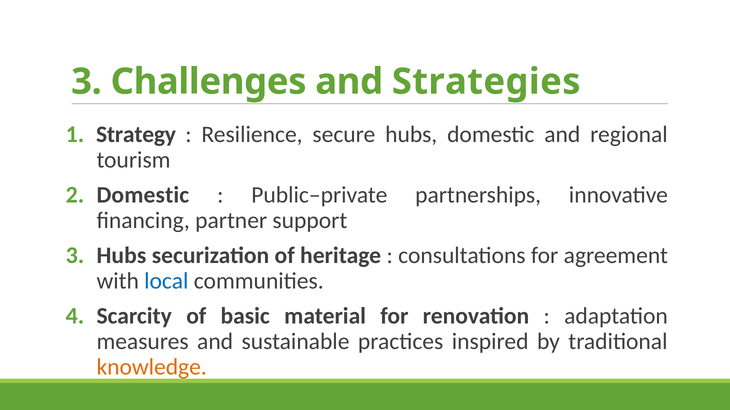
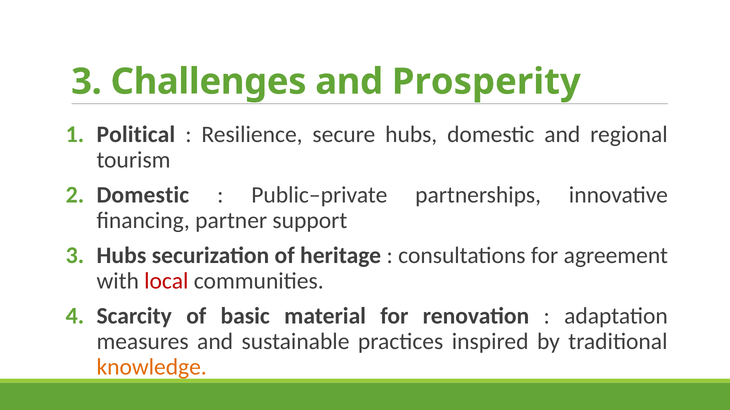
Strategies: Strategies -> Prosperity
Strategy: Strategy -> Political
local colour: blue -> red
